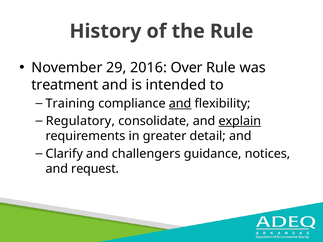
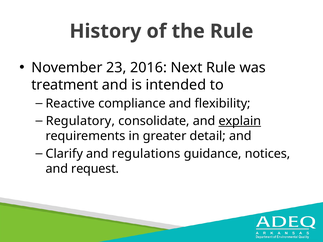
29: 29 -> 23
Over: Over -> Next
Training: Training -> Reactive
and at (180, 104) underline: present -> none
challengers: challengers -> regulations
